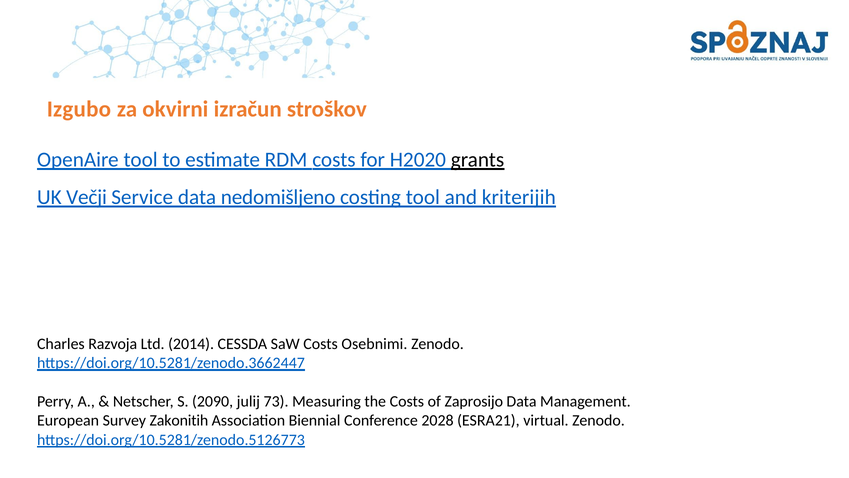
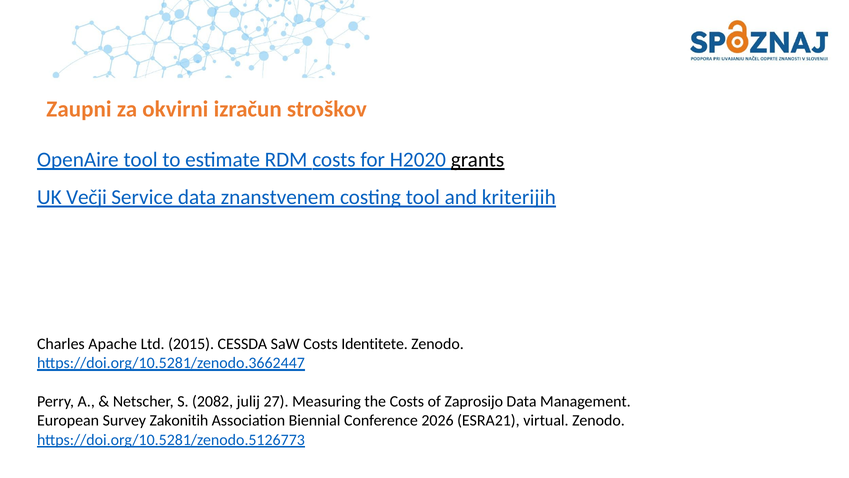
Izgubo: Izgubo -> Zaupni
nedomišljeno: nedomišljeno -> znanstvenem
Razvoja: Razvoja -> Apache
2014: 2014 -> 2015
Osebnimi: Osebnimi -> Identitete
2090: 2090 -> 2082
73: 73 -> 27
2028: 2028 -> 2026
